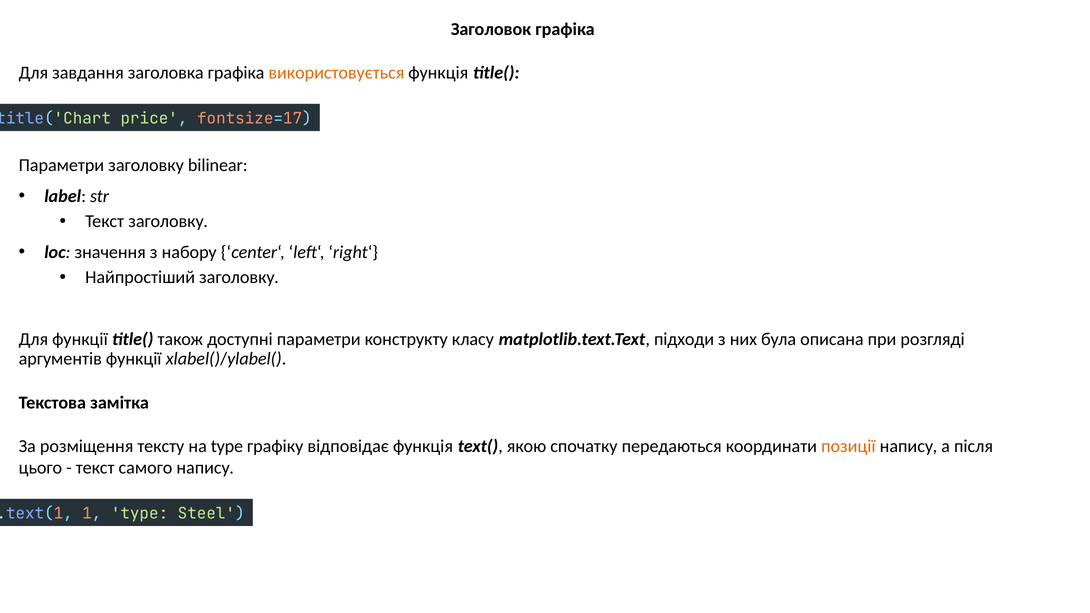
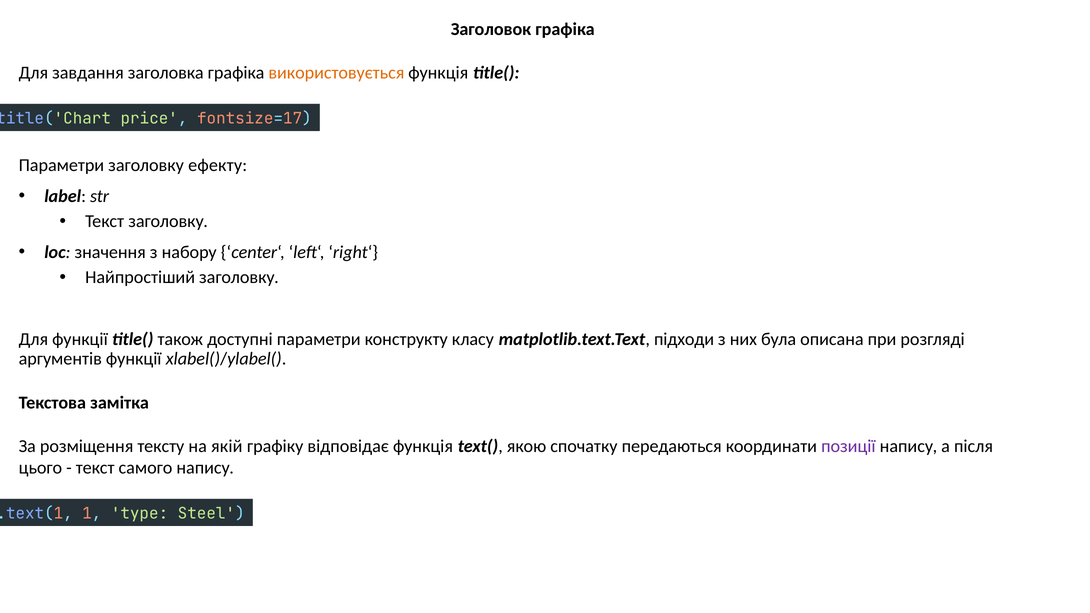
bilinear: bilinear -> ефекту
на type: type -> якій
позиції colour: orange -> purple
